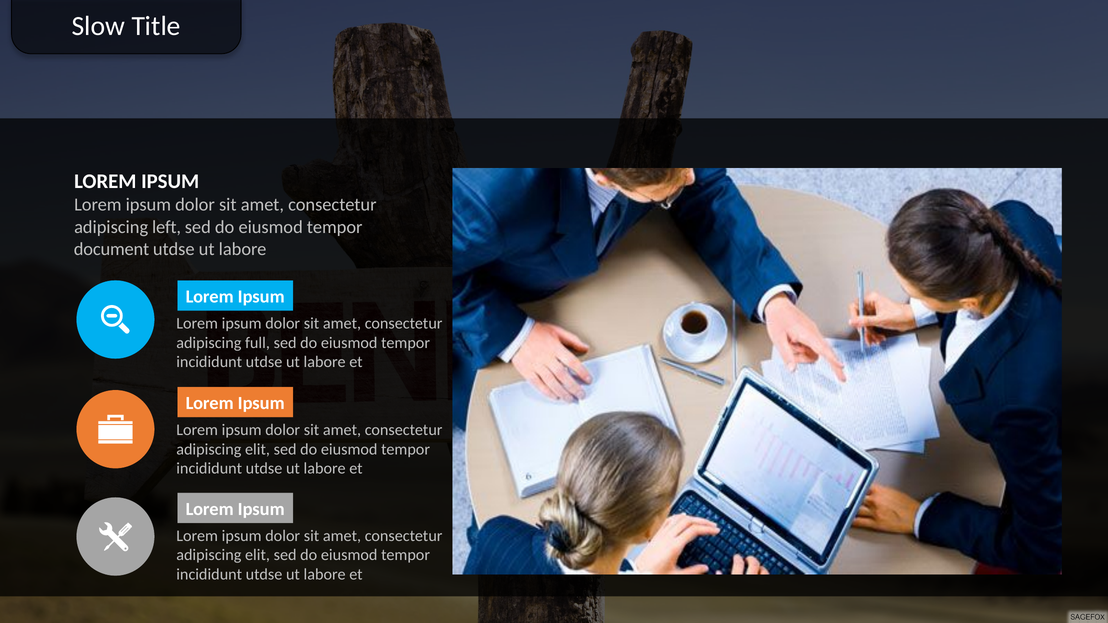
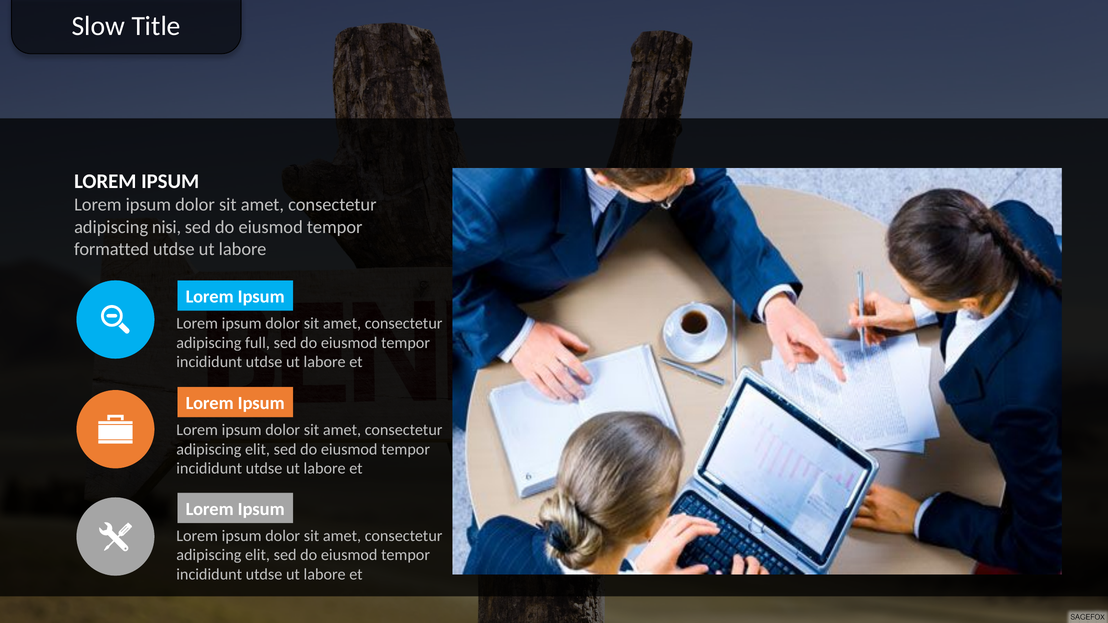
left: left -> nisi
document: document -> formatted
